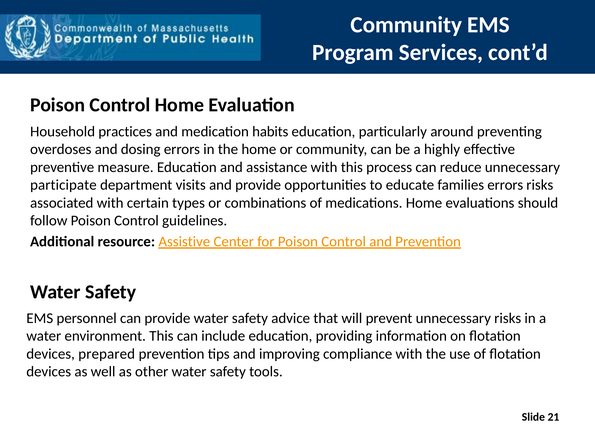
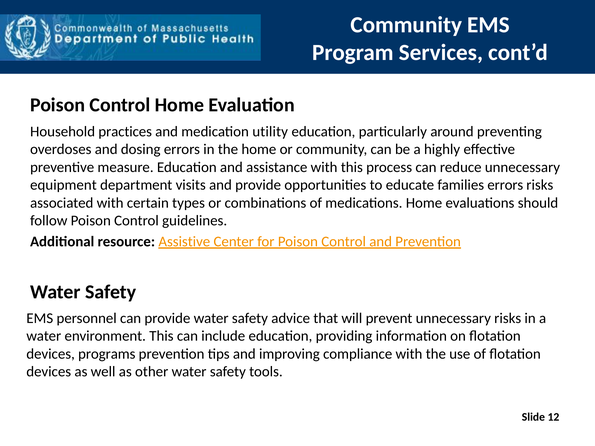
habits: habits -> utility
participate: participate -> equipment
prepared: prepared -> programs
21: 21 -> 12
